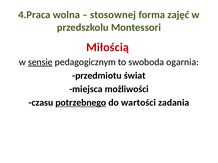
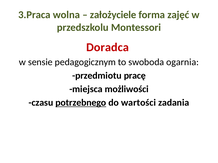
4.Praca: 4.Praca -> 3.Praca
stosownej: stosownej -> założyciele
Miłością: Miłością -> Doradca
sensie underline: present -> none
świat: świat -> pracę
